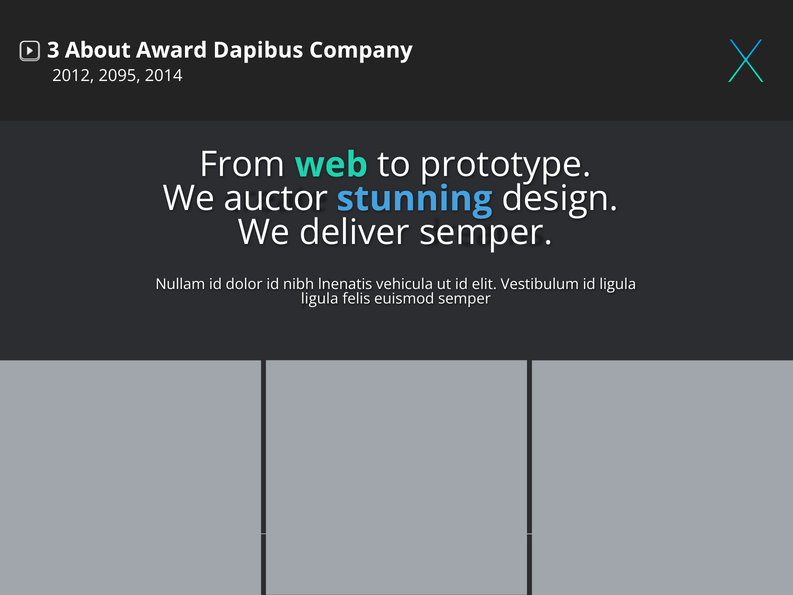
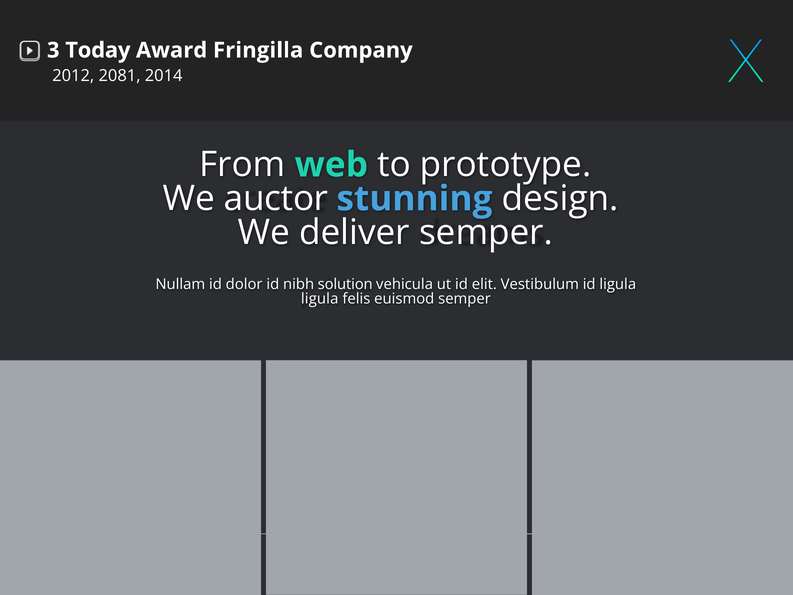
About: About -> Today
Dapibus: Dapibus -> Fringilla
2095: 2095 -> 2081
lnenatis: lnenatis -> solution
